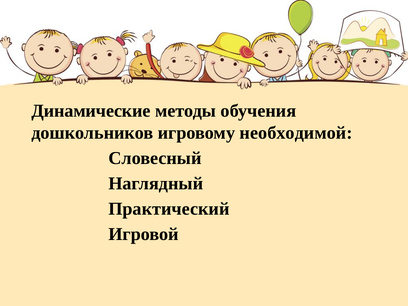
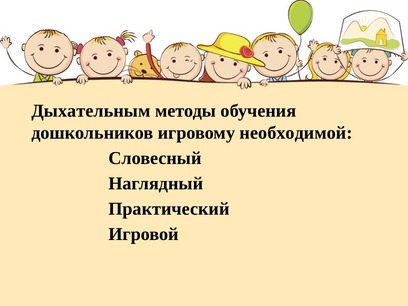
Динамические: Динамические -> Дыхательным
